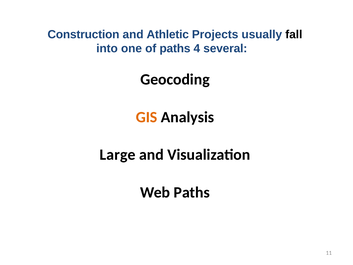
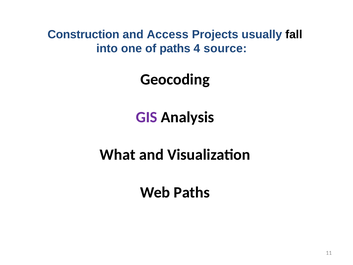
Athletic: Athletic -> Access
several: several -> source
GIS colour: orange -> purple
Large: Large -> What
